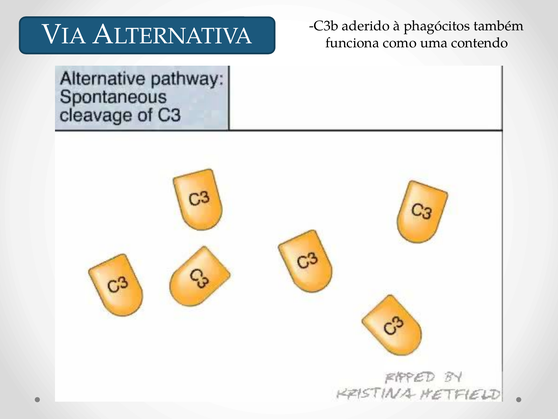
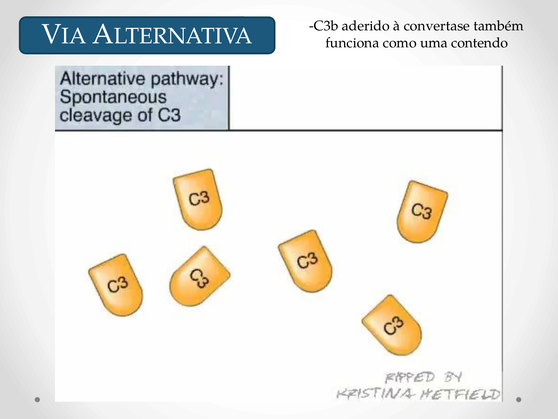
phagócitos: phagócitos -> convertase
